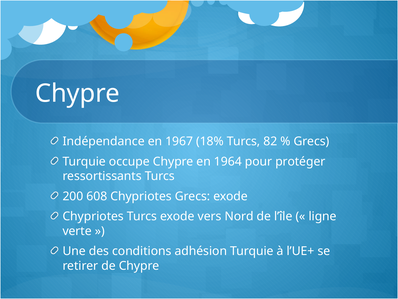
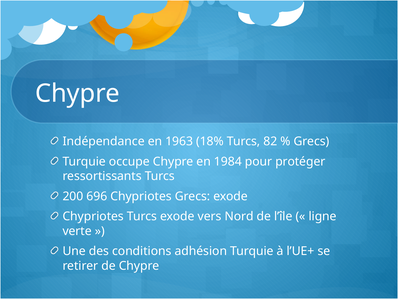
1967: 1967 -> 1963
1964: 1964 -> 1984
608: 608 -> 696
